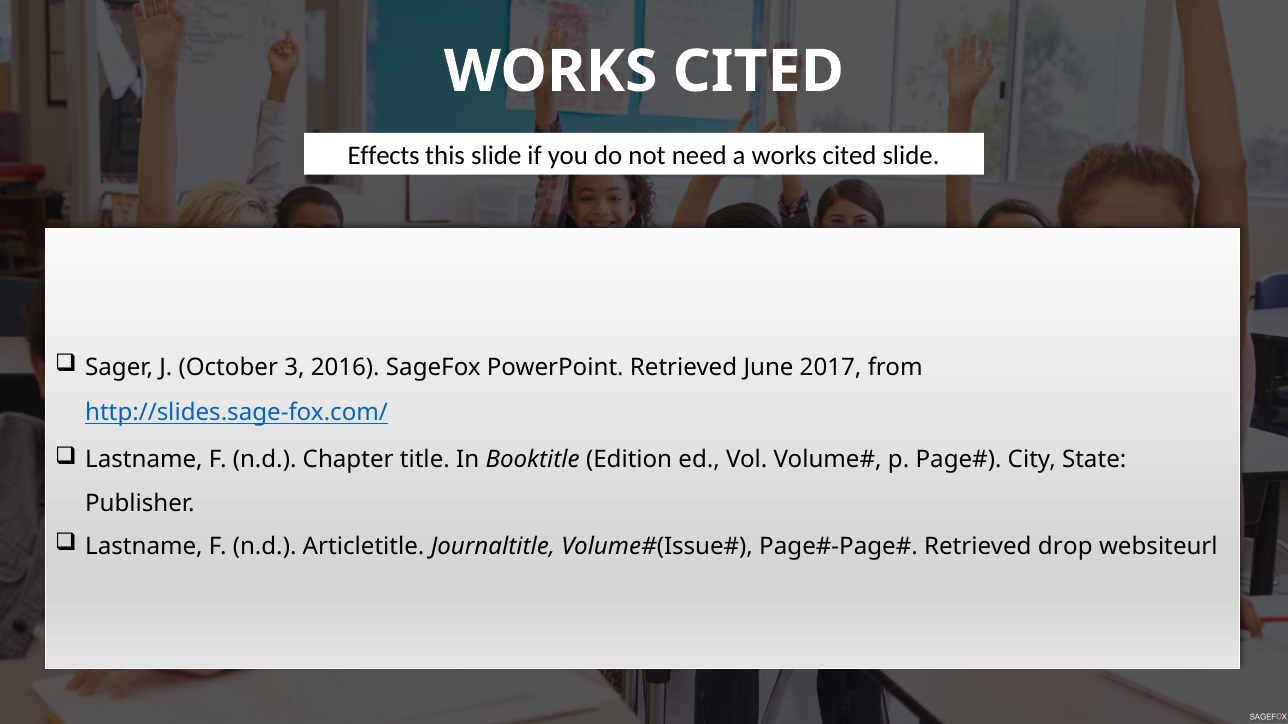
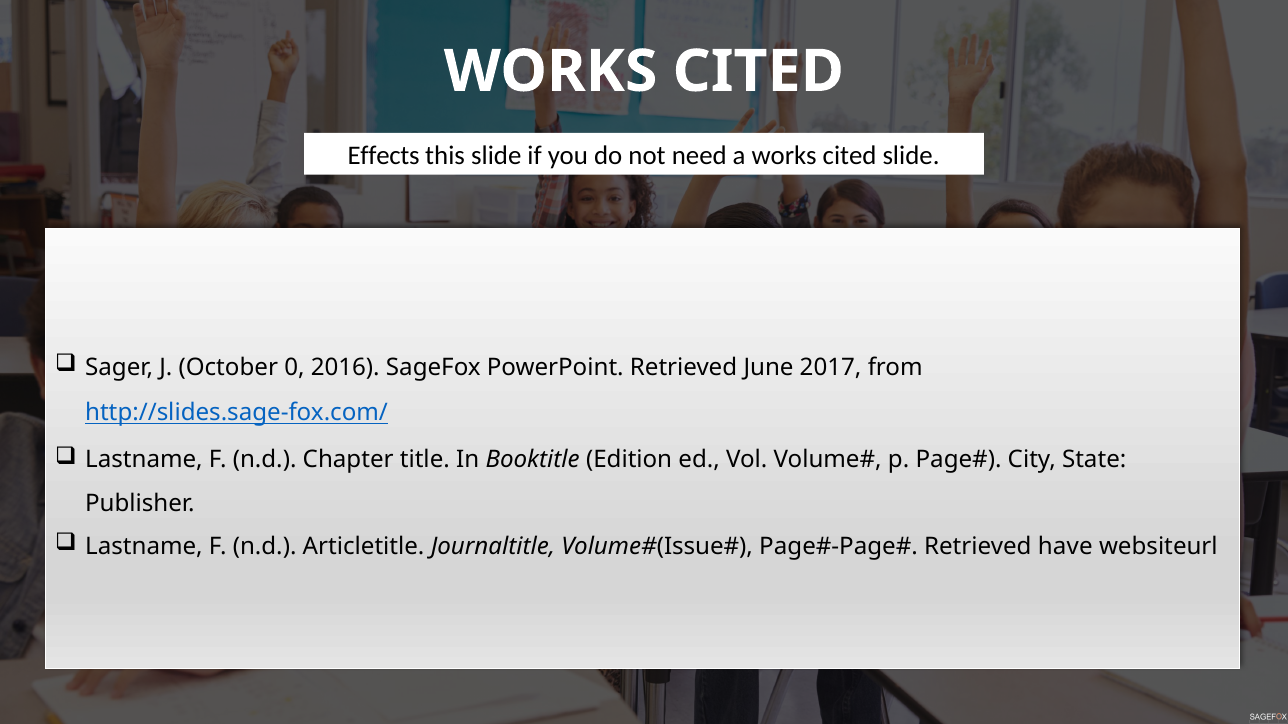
3: 3 -> 0
drop: drop -> have
